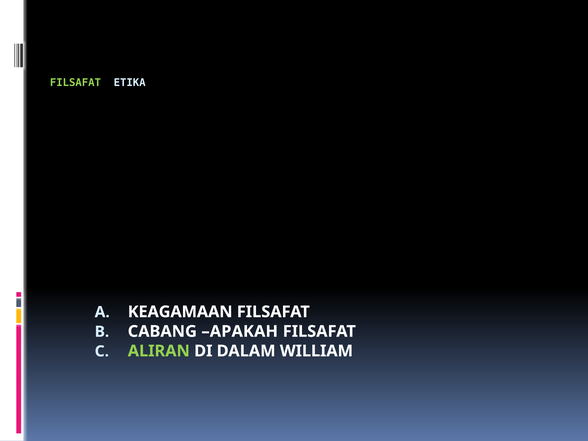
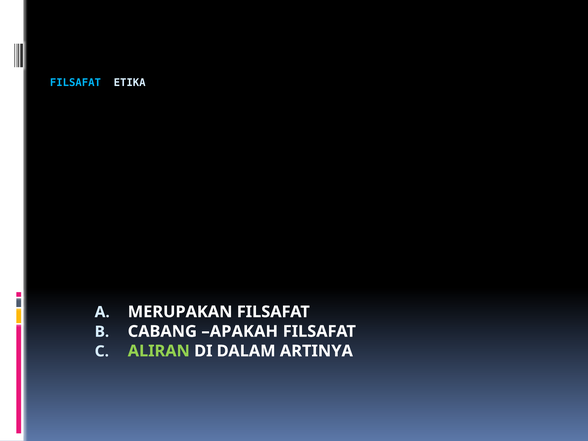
FILSAFAT at (75, 83) colour: light green -> light blue
KEAGAMAAN: KEAGAMAAN -> MERUPAKAN
WILLIAM: WILLIAM -> ARTINYA
